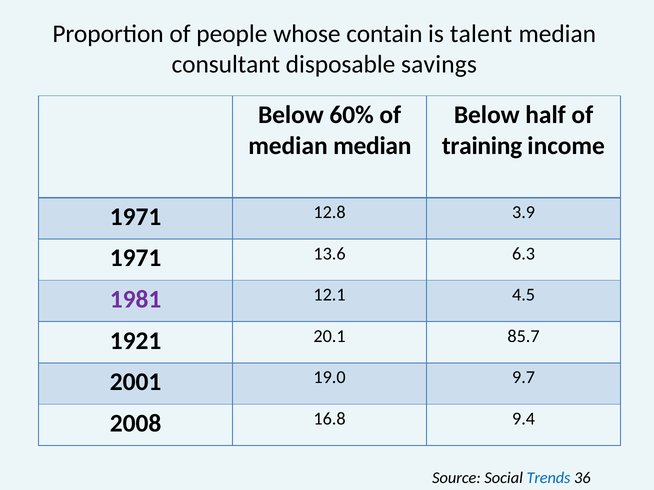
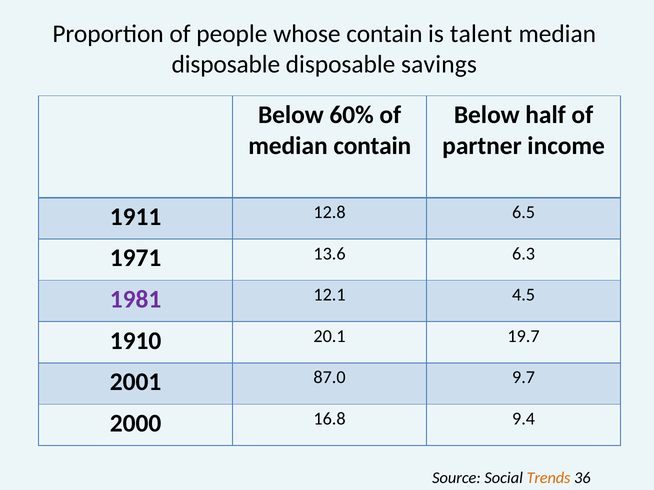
consultant at (226, 64): consultant -> disposable
median median: median -> contain
training: training -> partner
1971 at (136, 217): 1971 -> 1911
3.9: 3.9 -> 6.5
1921: 1921 -> 1910
85.7: 85.7 -> 19.7
19.0: 19.0 -> 87.0
2008: 2008 -> 2000
Trends colour: blue -> orange
